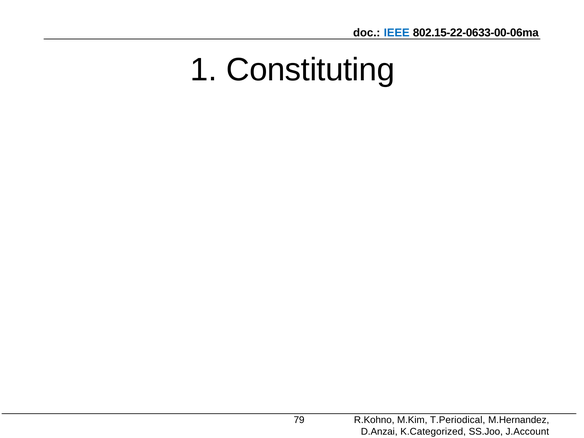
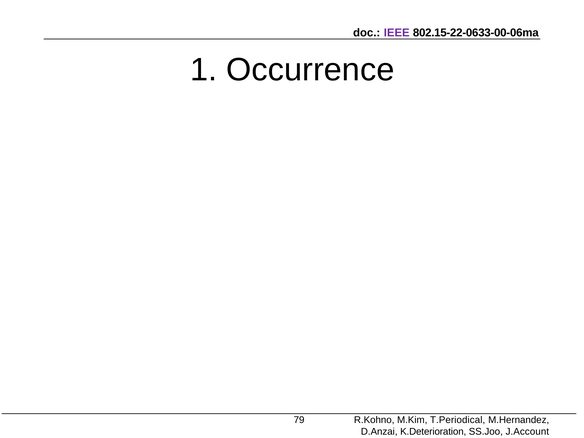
IEEE colour: blue -> purple
Constituting: Constituting -> Occurrence
K.Categorized: K.Categorized -> K.Deterioration
